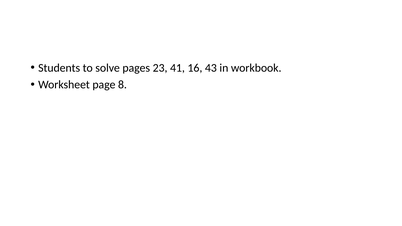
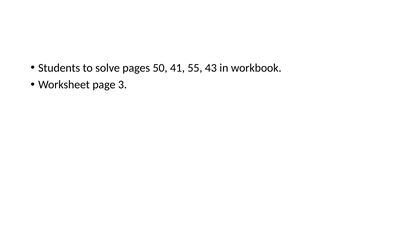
23: 23 -> 50
16: 16 -> 55
8: 8 -> 3
